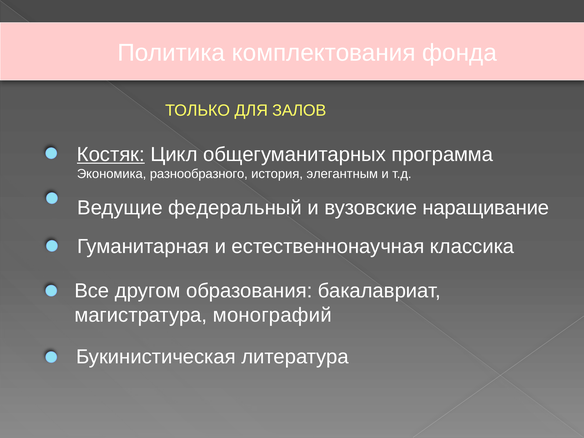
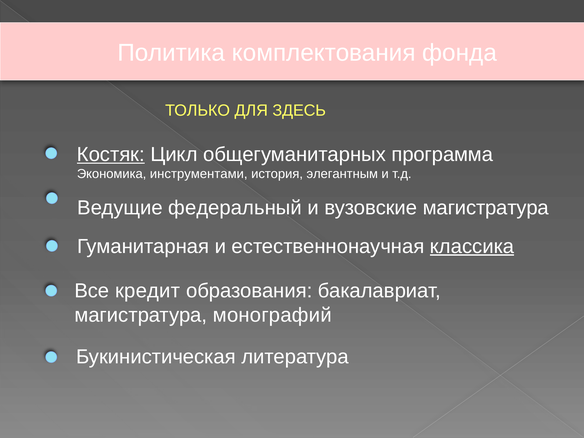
ЗАЛОВ: ЗАЛОВ -> ЗДЕСЬ
разнообразного: разнообразного -> инструментами
вузовские наращивание: наращивание -> магистратура
классика underline: none -> present
другом: другом -> кредит
